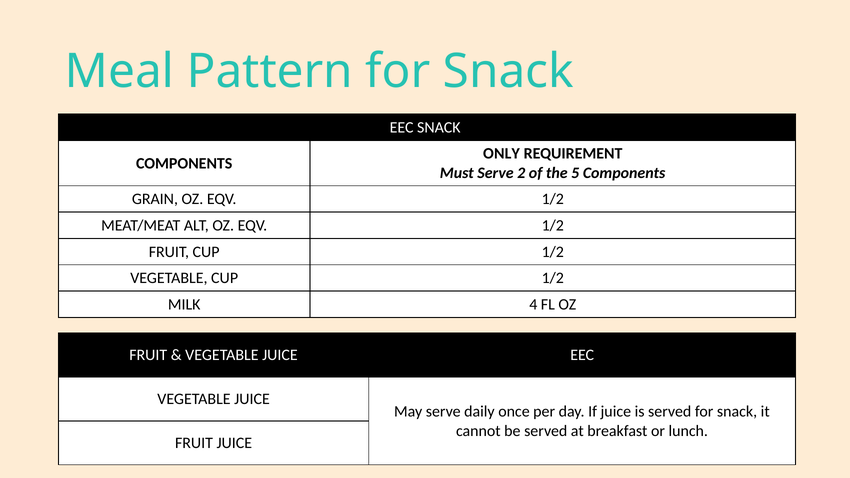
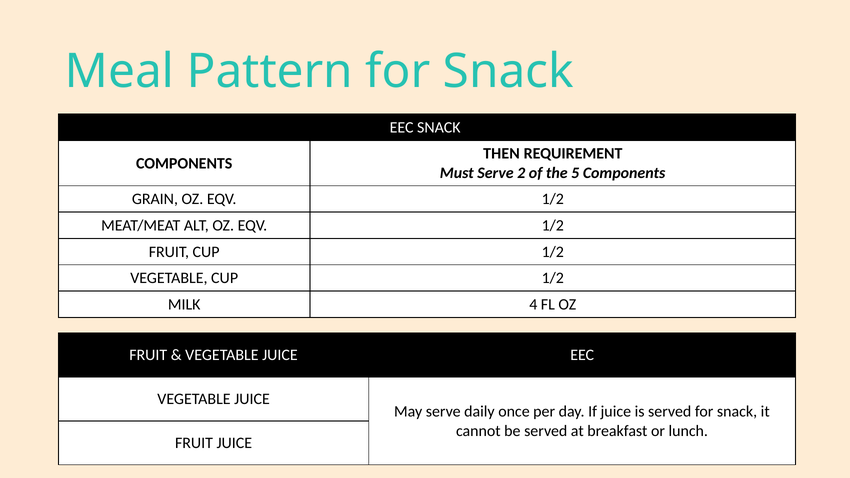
ONLY: ONLY -> THEN
